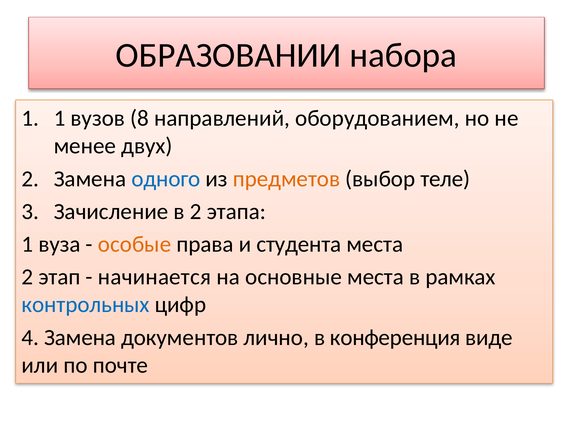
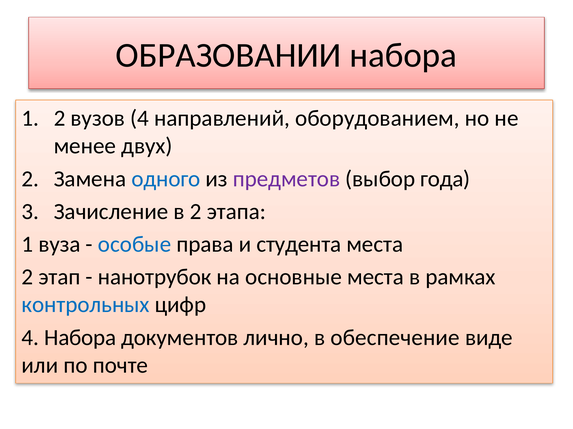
1 1: 1 -> 2
вузов 8: 8 -> 4
предметов colour: orange -> purple
теле: теле -> года
особые colour: orange -> blue
начинается: начинается -> нанотрубок
4 Замена: Замена -> Набора
конференция: конференция -> обеспечение
